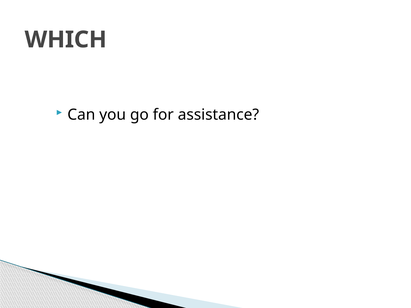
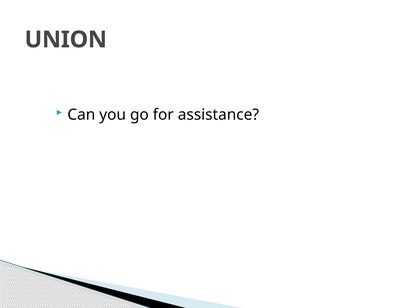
WHICH: WHICH -> UNION
